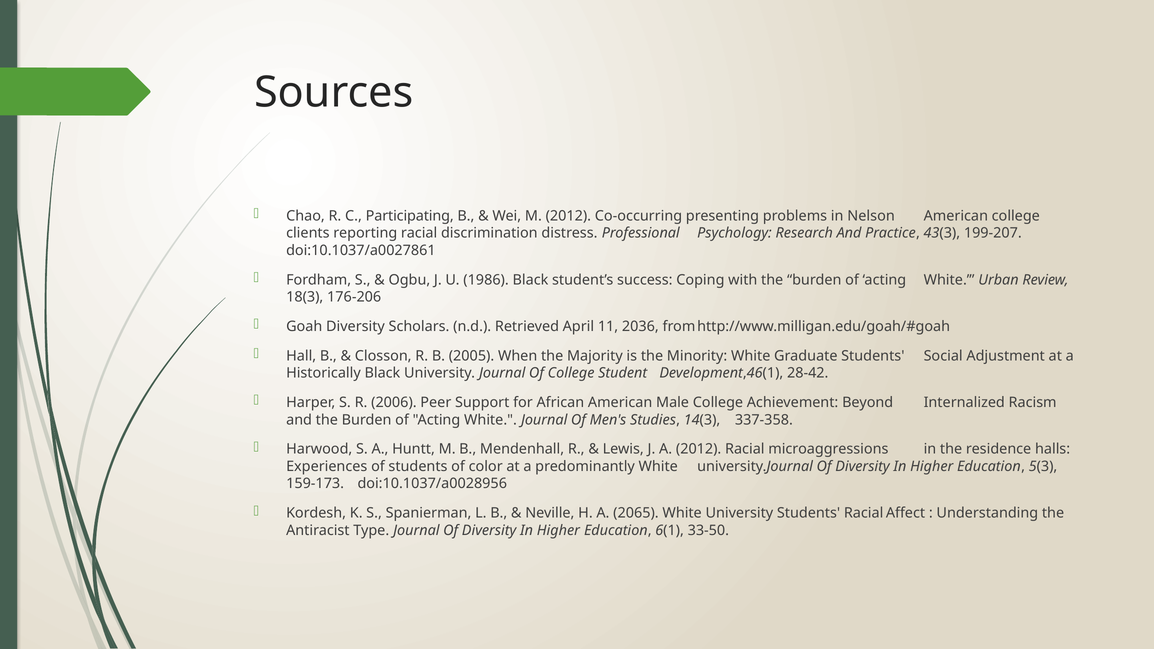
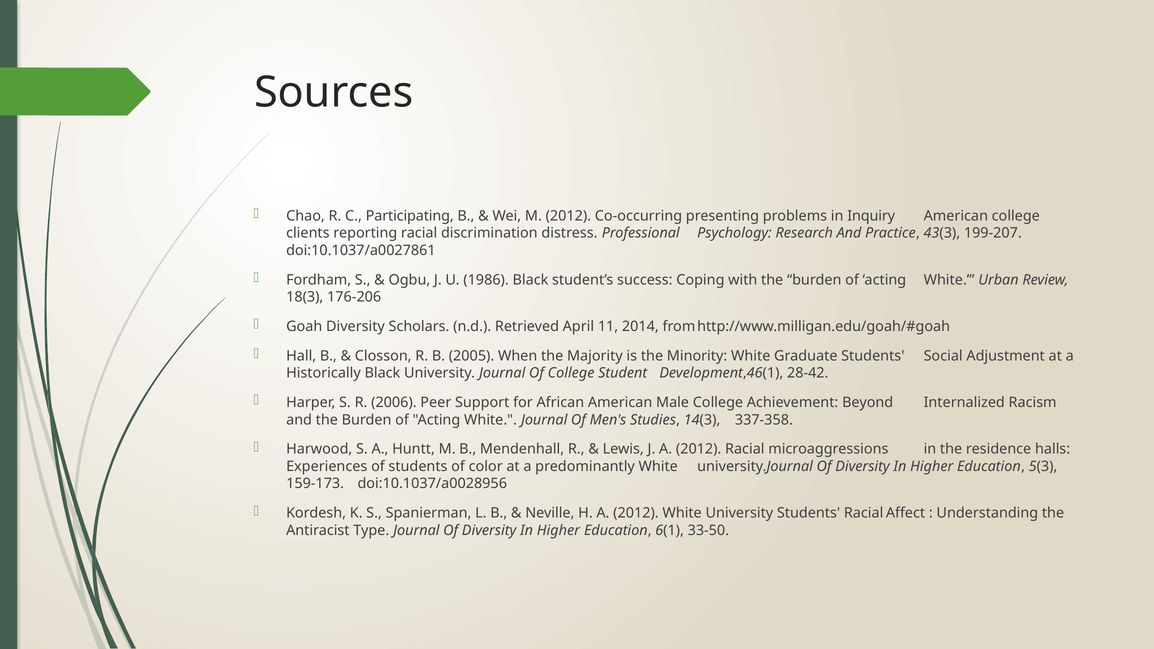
Nelson: Nelson -> Inquiry
2036: 2036 -> 2014
H A 2065: 2065 -> 2012
